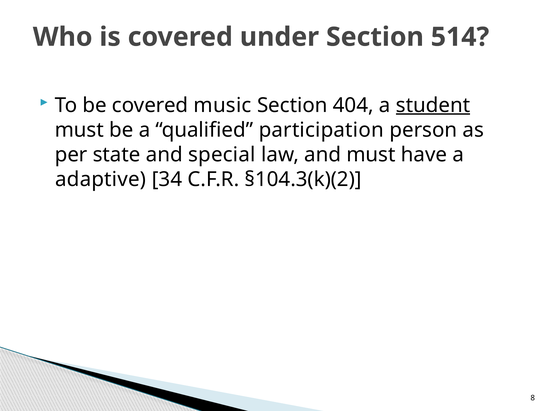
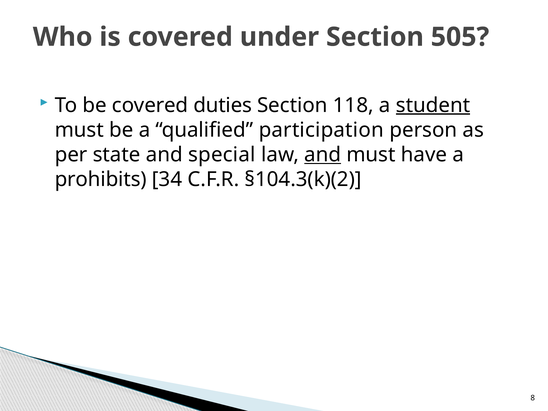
514: 514 -> 505
music: music -> duties
404: 404 -> 118
and at (323, 155) underline: none -> present
adaptive: adaptive -> prohibits
